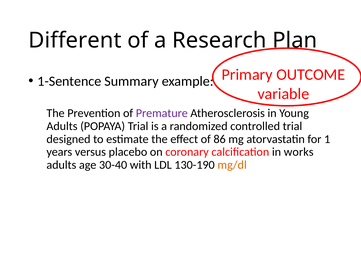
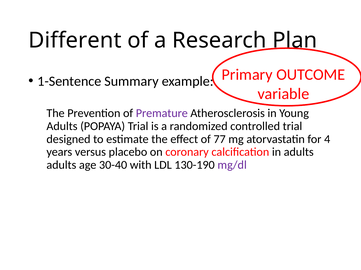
86: 86 -> 77
1: 1 -> 4
in works: works -> adults
mg/dl colour: orange -> purple
